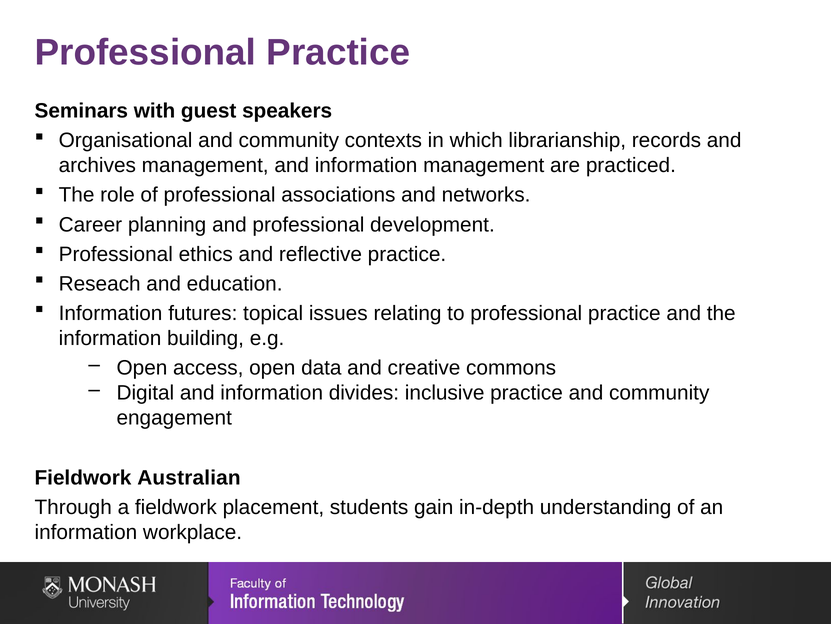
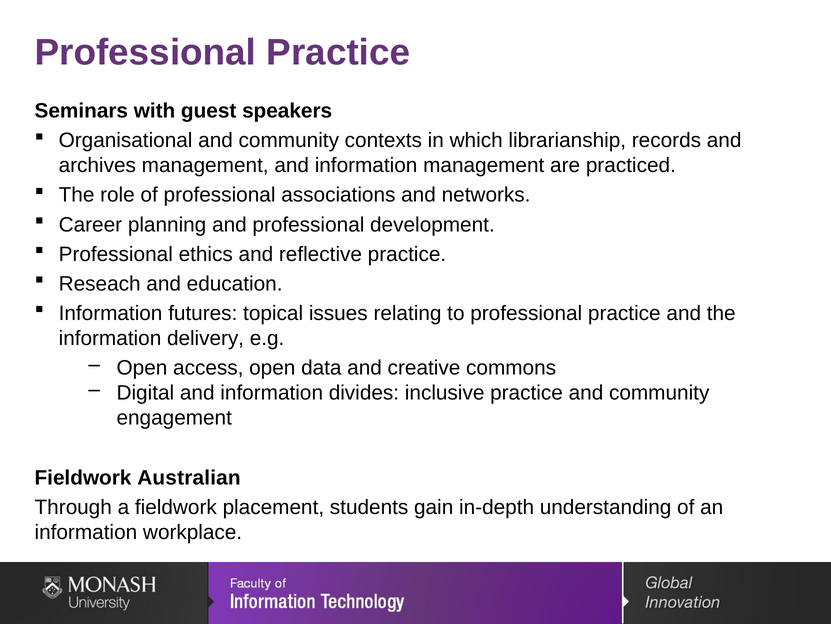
building: building -> delivery
